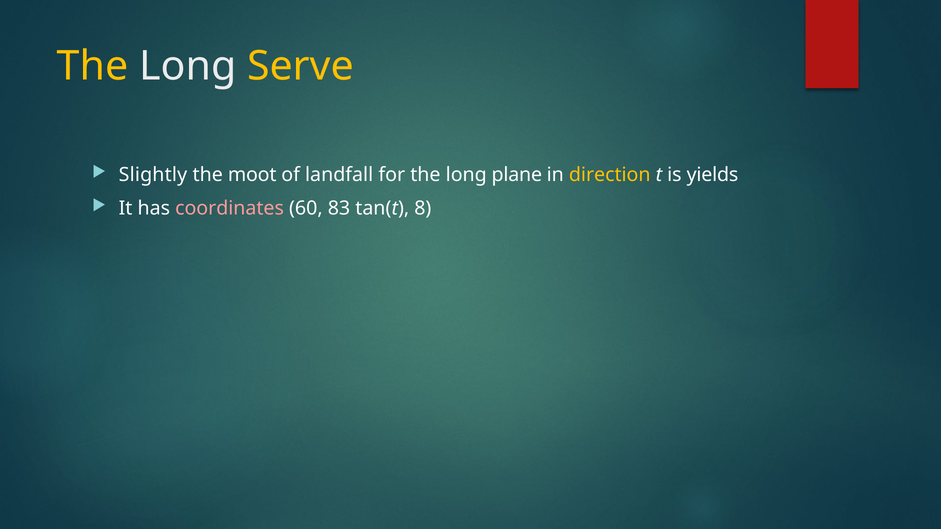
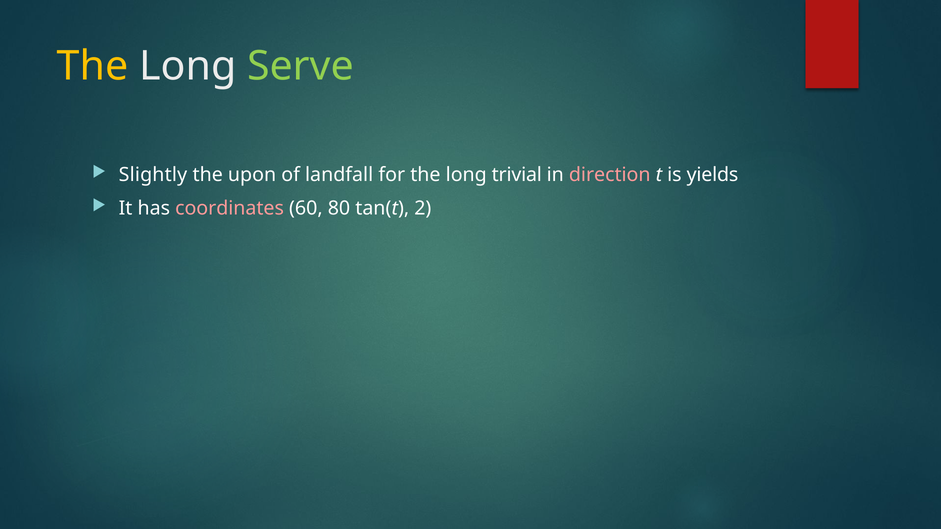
Serve colour: yellow -> light green
moot: moot -> upon
plane: plane -> trivial
direction colour: yellow -> pink
83: 83 -> 80
8: 8 -> 2
